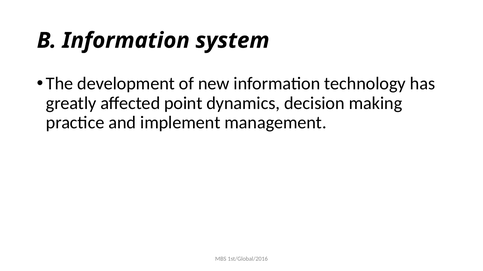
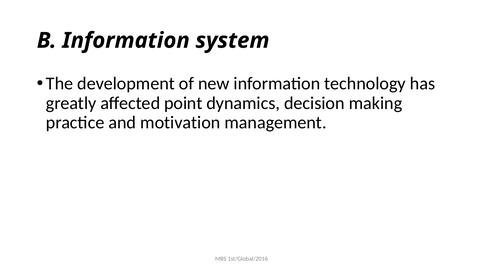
implement: implement -> motivation
